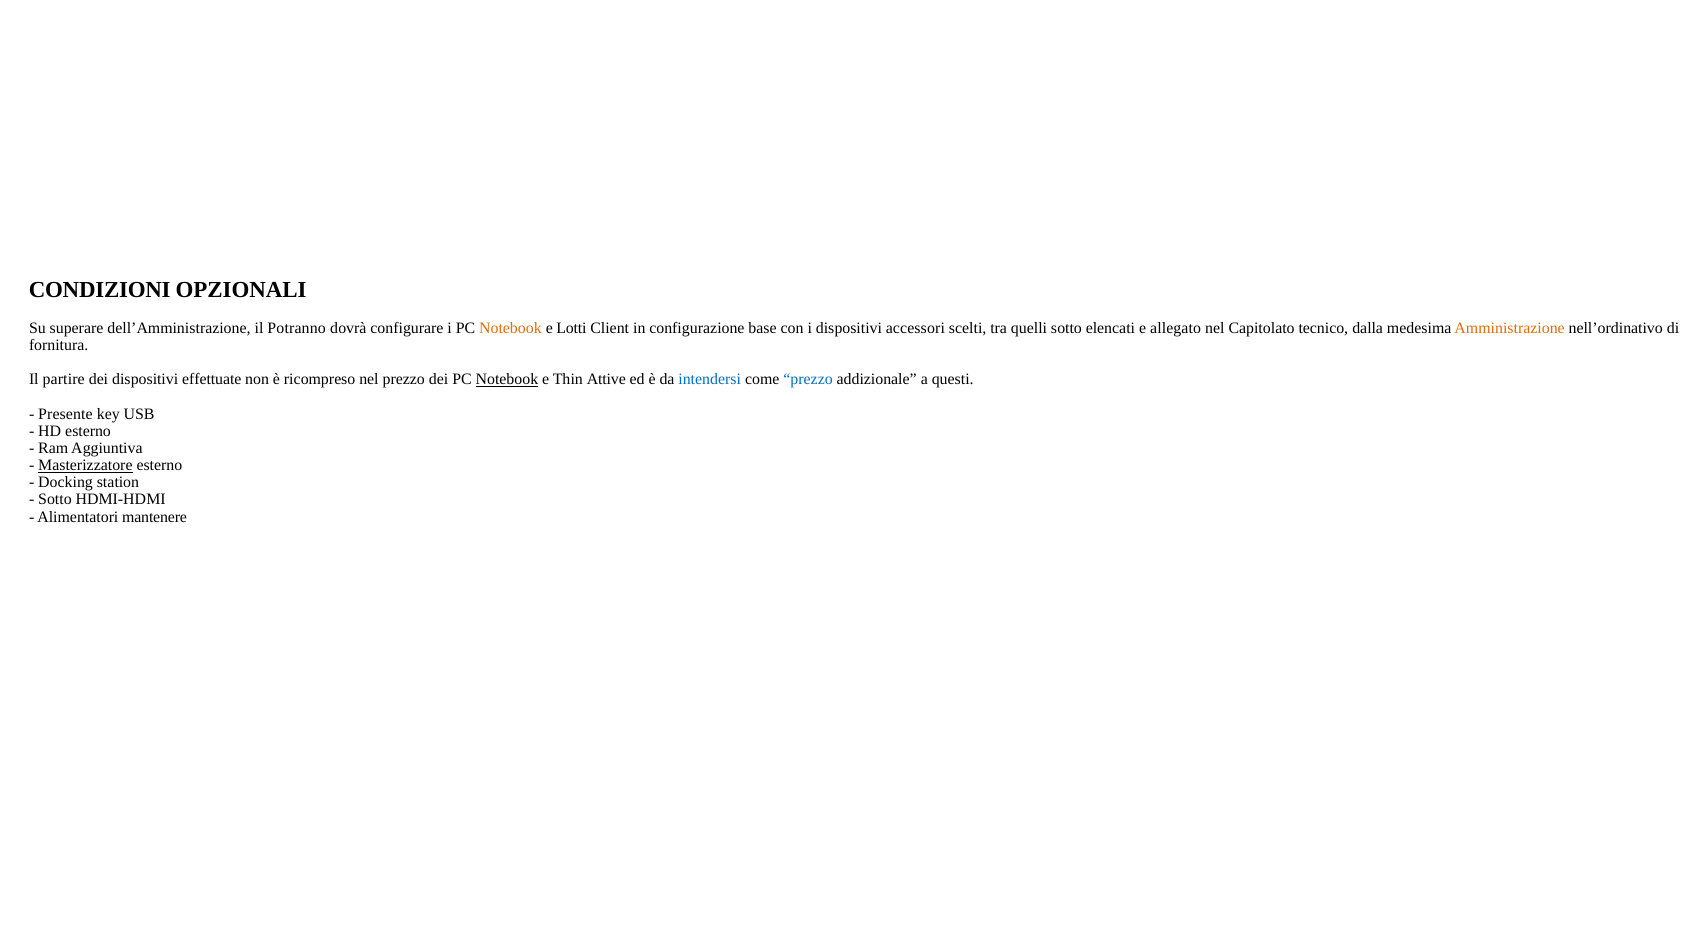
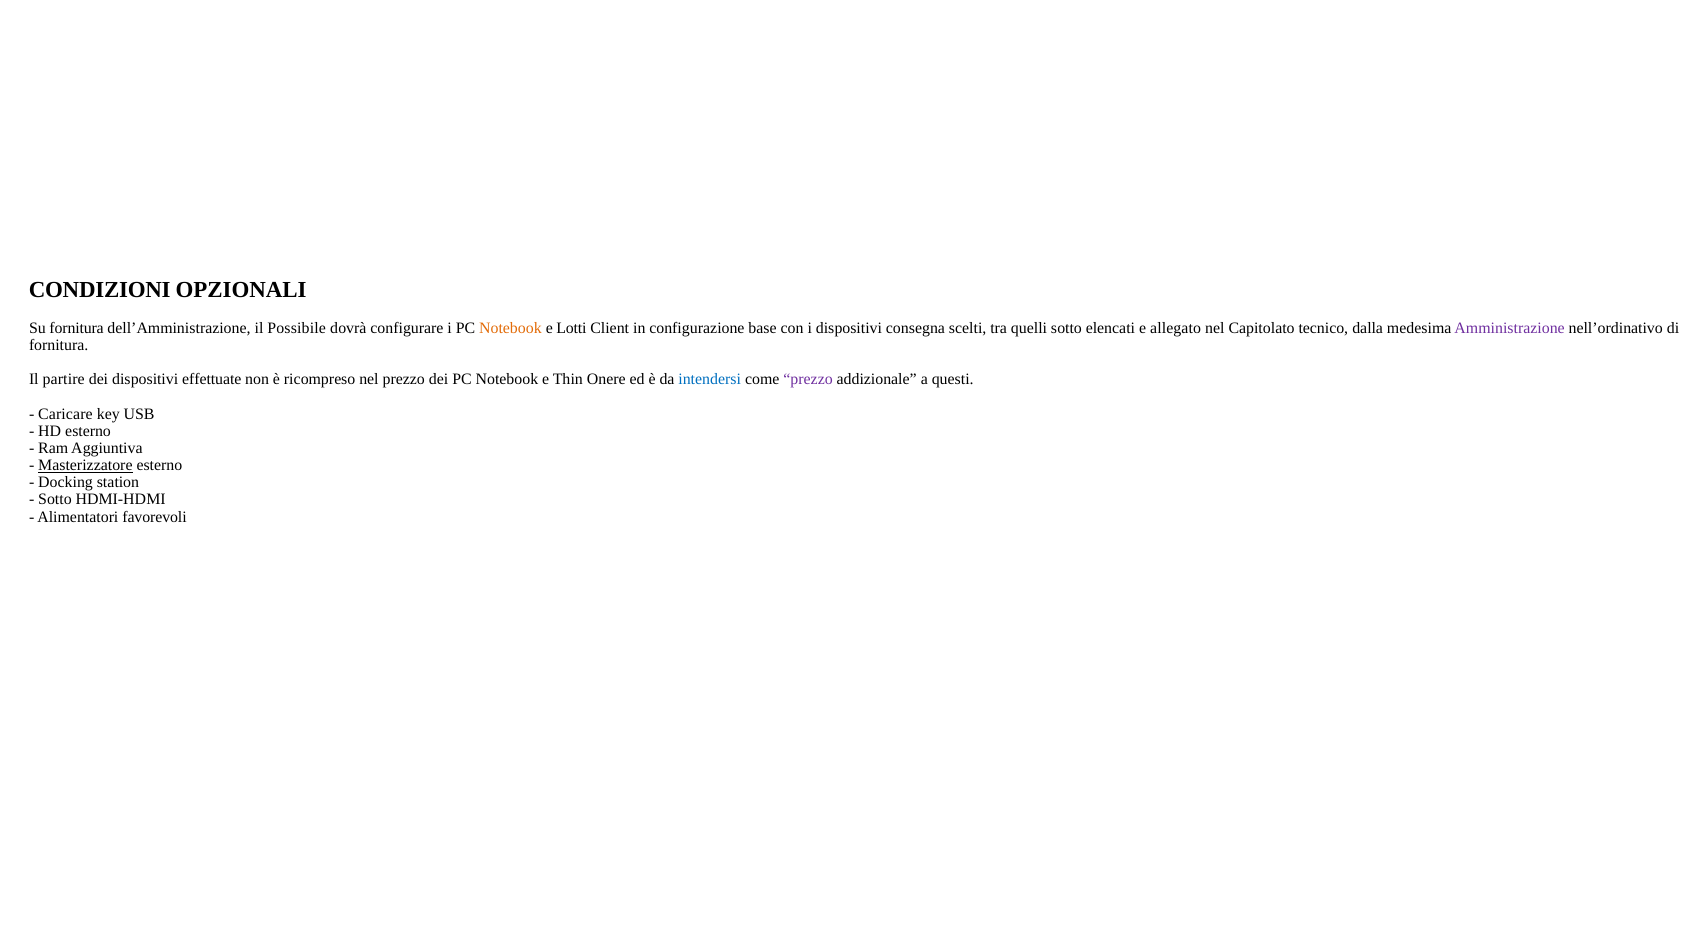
Su superare: superare -> fornitura
Potranno: Potranno -> Possibile
accessori: accessori -> consegna
Amministrazione colour: orange -> purple
Notebook at (507, 379) underline: present -> none
Attive: Attive -> Onere
prezzo at (808, 379) colour: blue -> purple
Presente: Presente -> Caricare
mantenere: mantenere -> favorevoli
